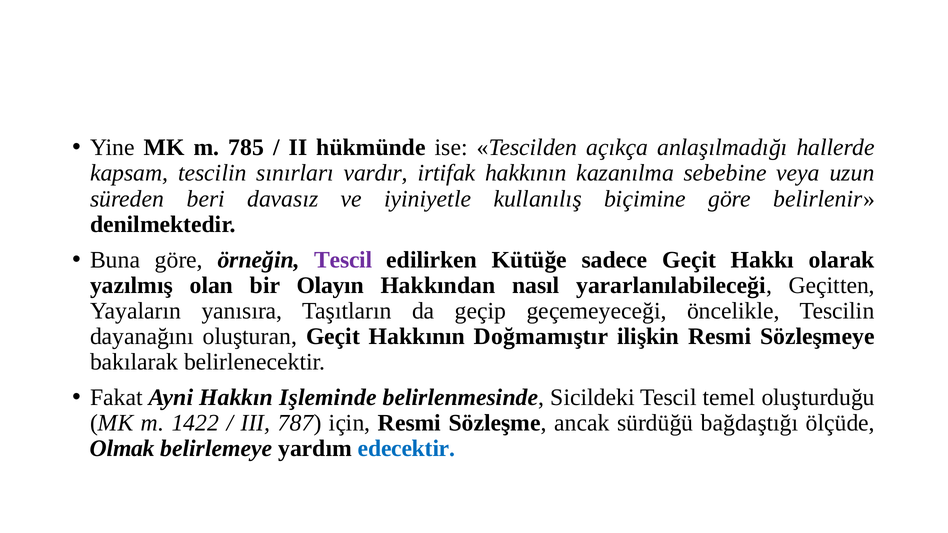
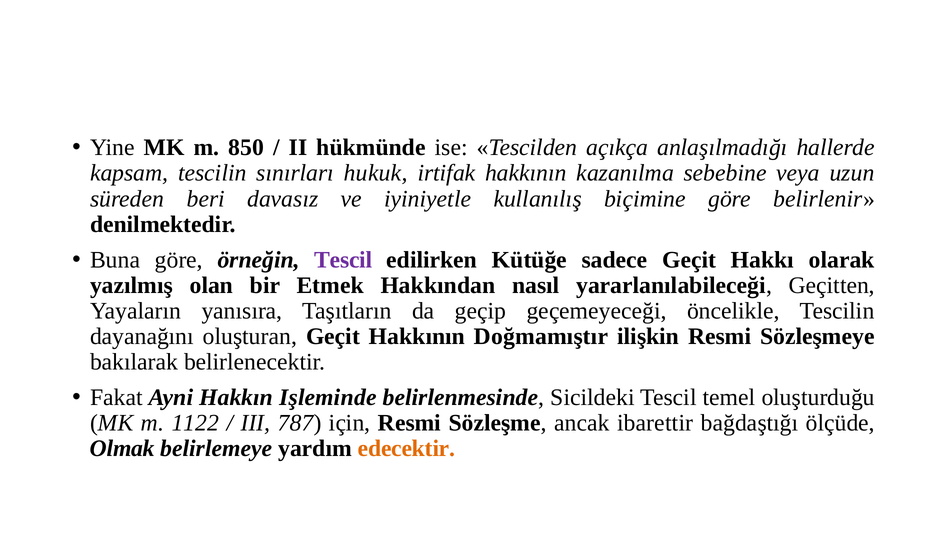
785: 785 -> 850
vardır: vardır -> hukuk
Olayın: Olayın -> Etmek
1422: 1422 -> 1122
sürdüğü: sürdüğü -> ibarettir
edecektir colour: blue -> orange
